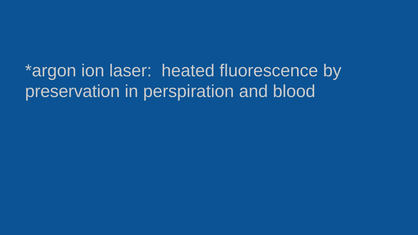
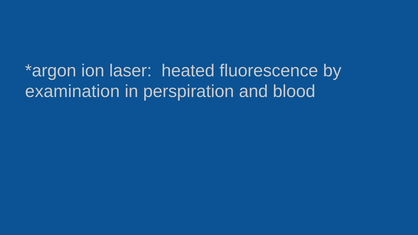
preservation: preservation -> examination
